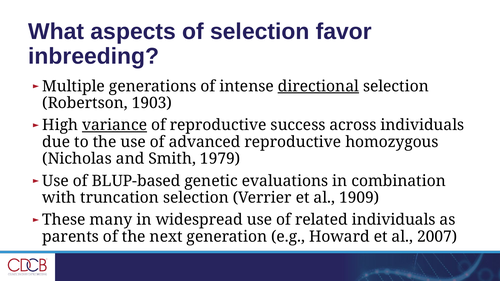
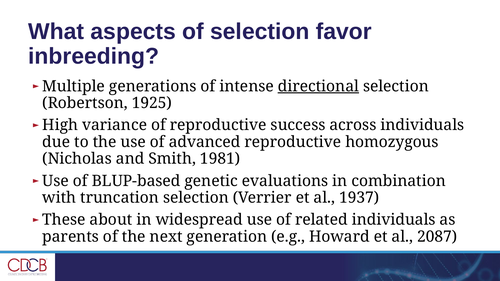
1903: 1903 -> 1925
variance underline: present -> none
1979: 1979 -> 1981
1909: 1909 -> 1937
many: many -> about
2007: 2007 -> 2087
